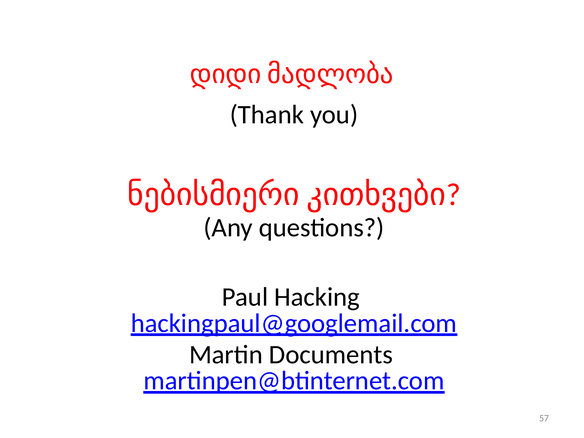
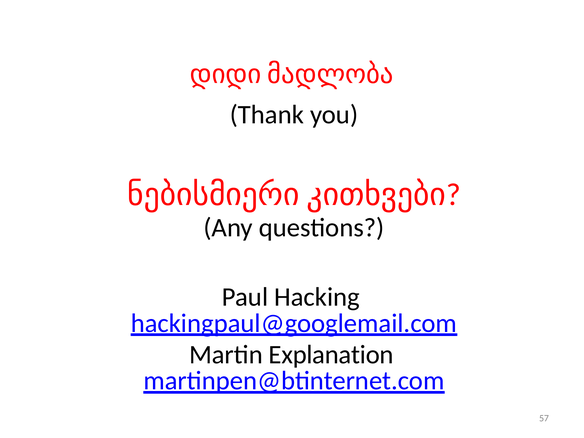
Documents: Documents -> Explanation
